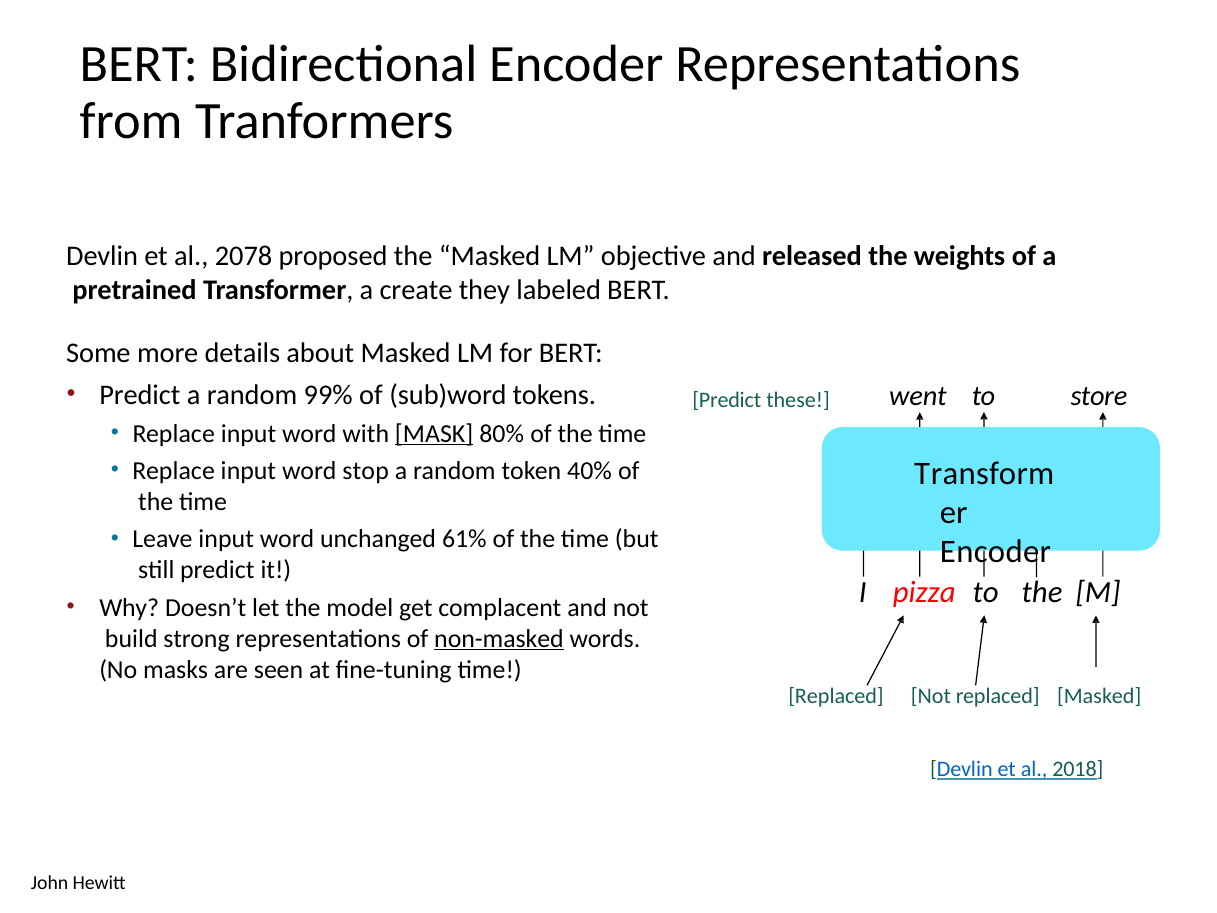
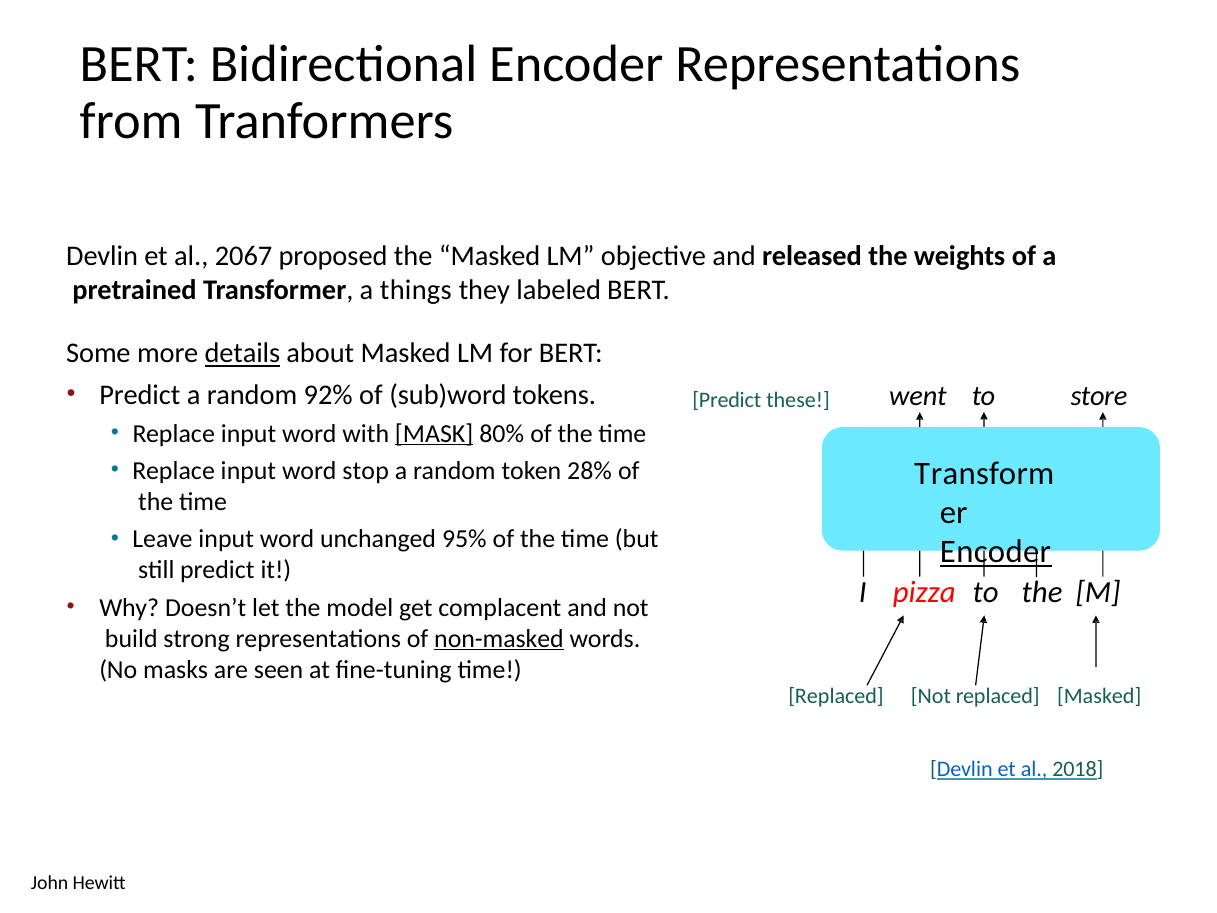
2078: 2078 -> 2067
create: create -> things
details underline: none -> present
99%: 99% -> 92%
40%: 40% -> 28%
61%: 61% -> 95%
Encoder at (996, 552) underline: none -> present
